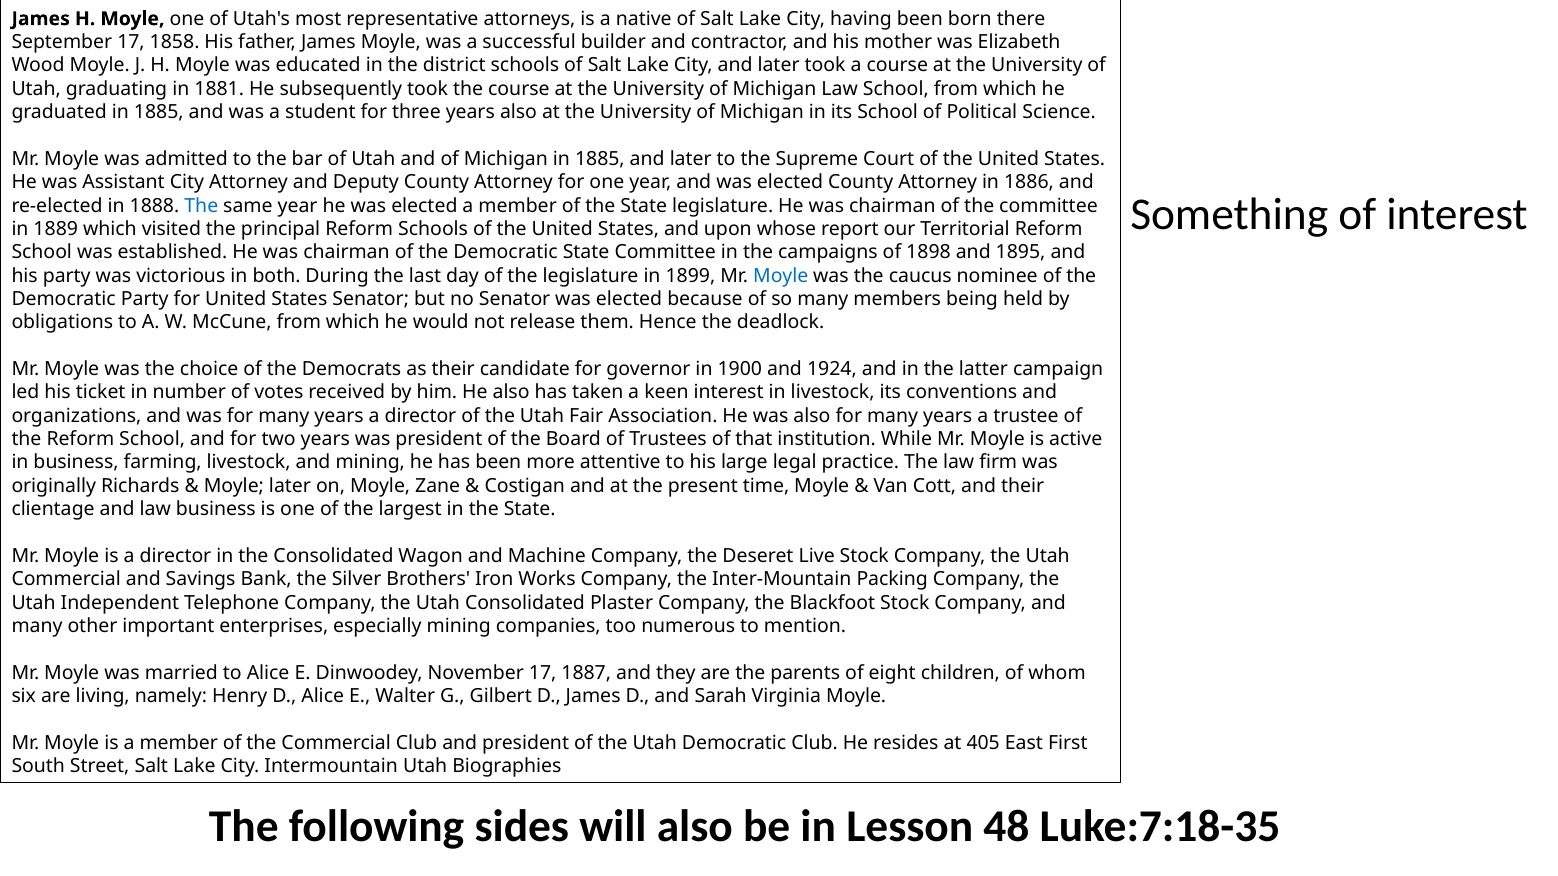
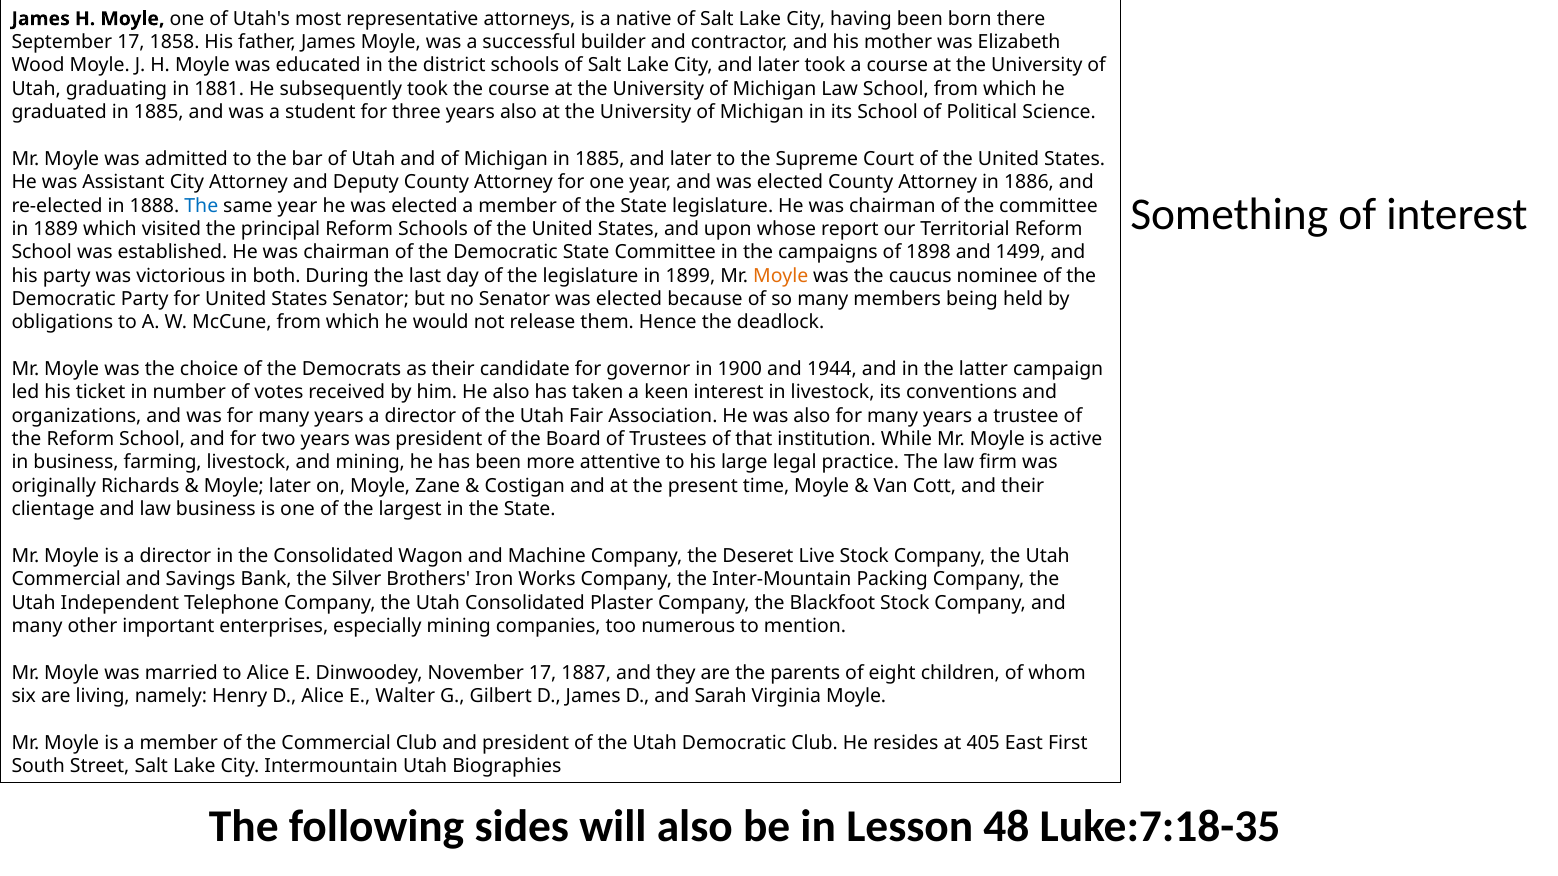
1895: 1895 -> 1499
Moyle at (781, 276) colour: blue -> orange
1924: 1924 -> 1944
